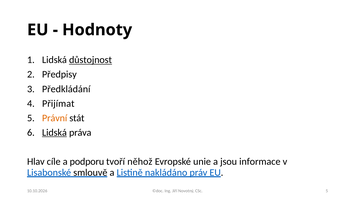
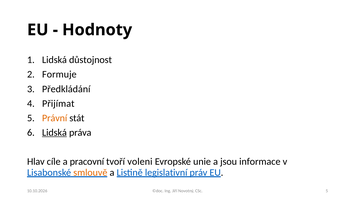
důstojnost underline: present -> none
Předpisy: Předpisy -> Formuje
podporu: podporu -> pracovní
něhož: něhož -> voleni
smlouvě colour: black -> orange
nakládáno: nakládáno -> legislativní
